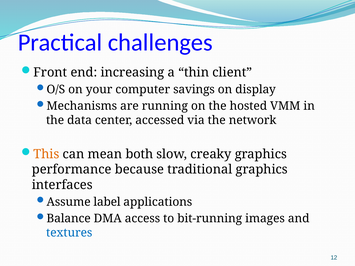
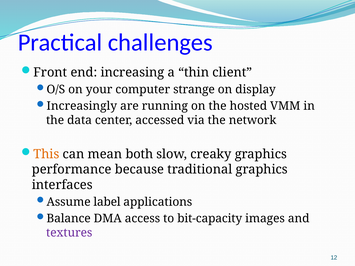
savings: savings -> strange
Mechanisms: Mechanisms -> Increasingly
bit-running: bit-running -> bit-capacity
textures colour: blue -> purple
